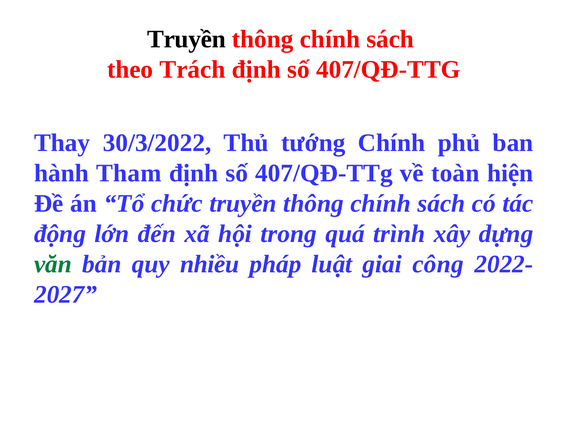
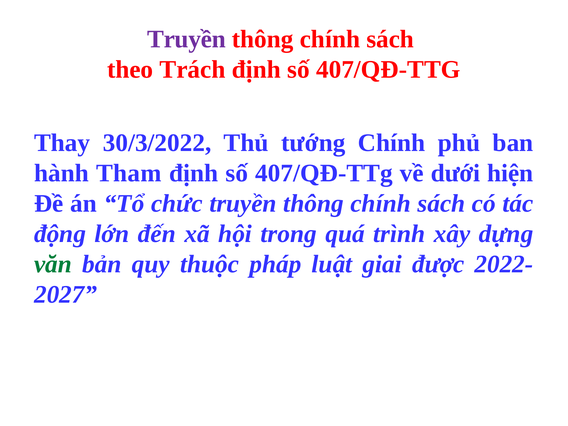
Truyền at (186, 39) colour: black -> purple
toàn: toàn -> dưới
nhiều: nhiều -> thuộc
công: công -> được
